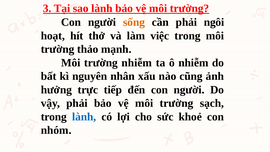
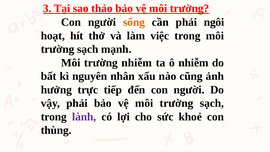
sao lành: lành -> thảo
thảo at (88, 49): thảo -> sạch
lành at (84, 117) colour: blue -> purple
nhóm: nhóm -> thùng
